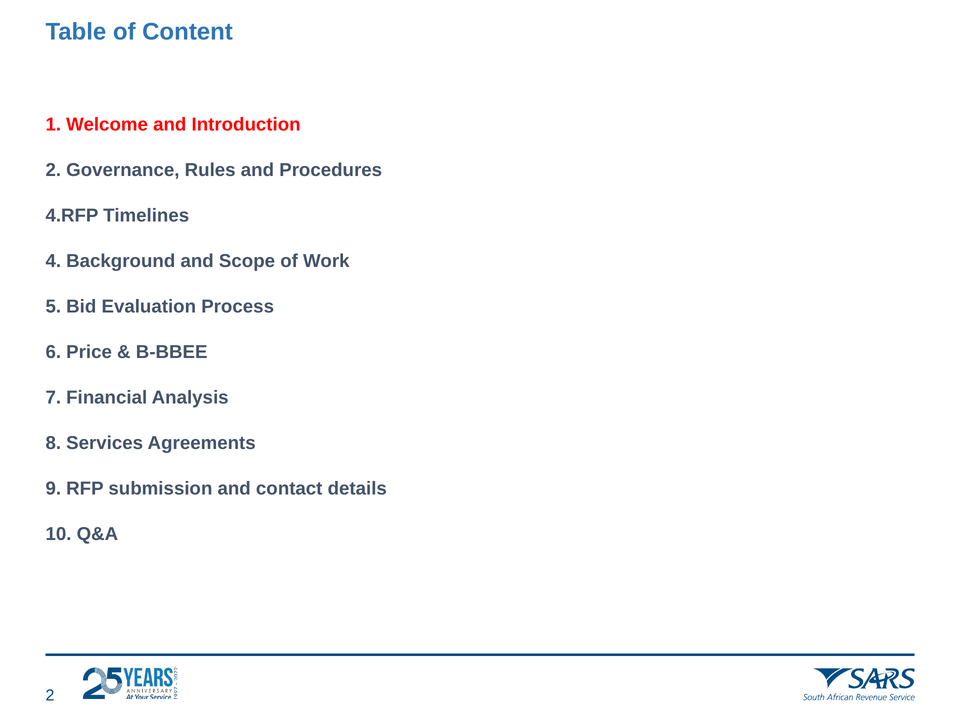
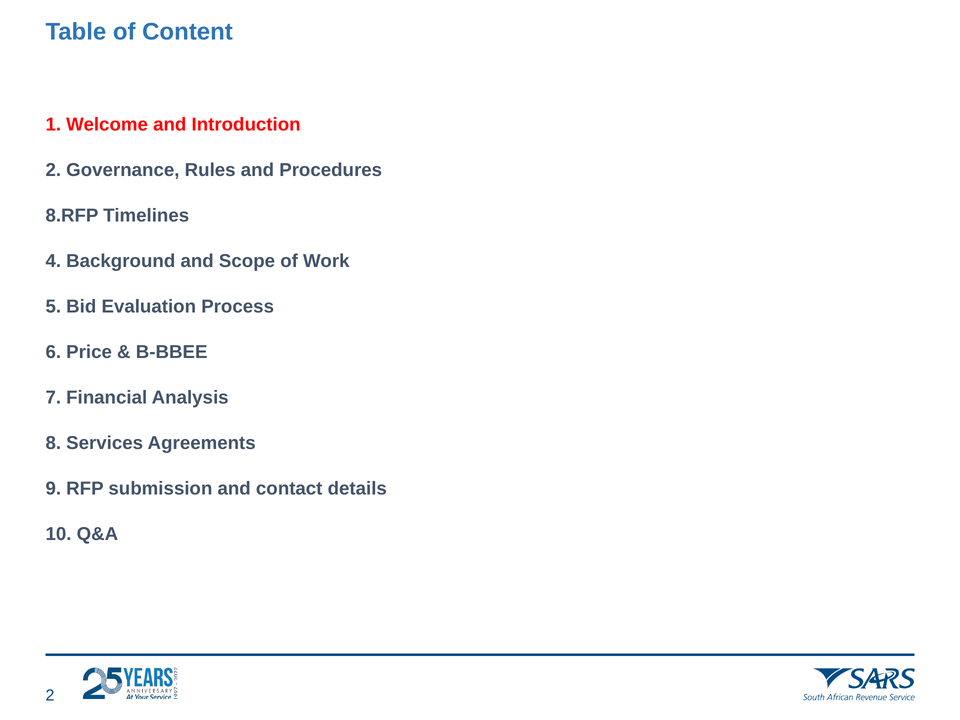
4.RFP: 4.RFP -> 8.RFP
